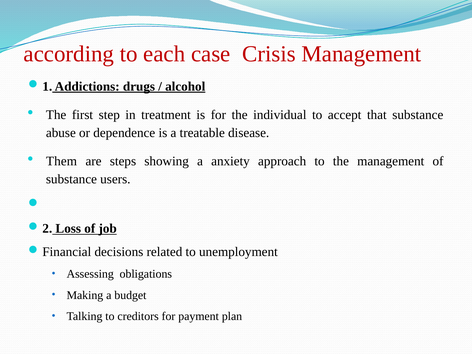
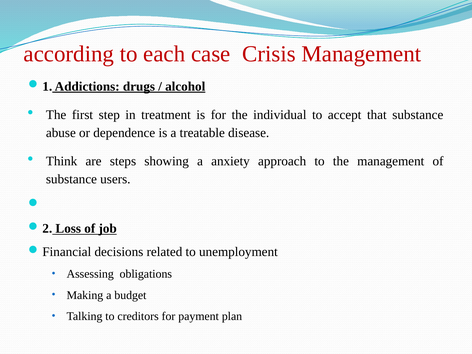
Them: Them -> Think
